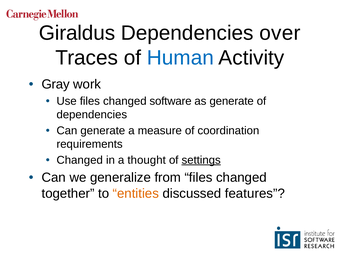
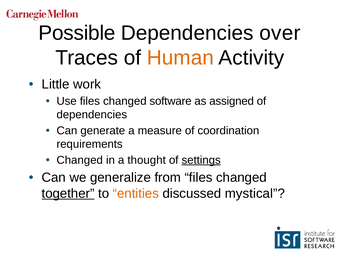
Giraldus: Giraldus -> Possible
Human colour: blue -> orange
Gray: Gray -> Little
as generate: generate -> assigned
together underline: none -> present
features: features -> mystical
